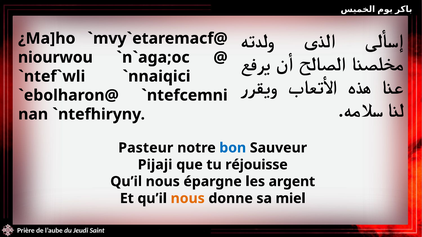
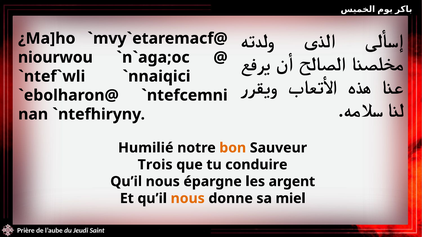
Pasteur: Pasteur -> Humilié
bon colour: blue -> orange
Pijaji: Pijaji -> Trois
réjouisse: réjouisse -> conduire
